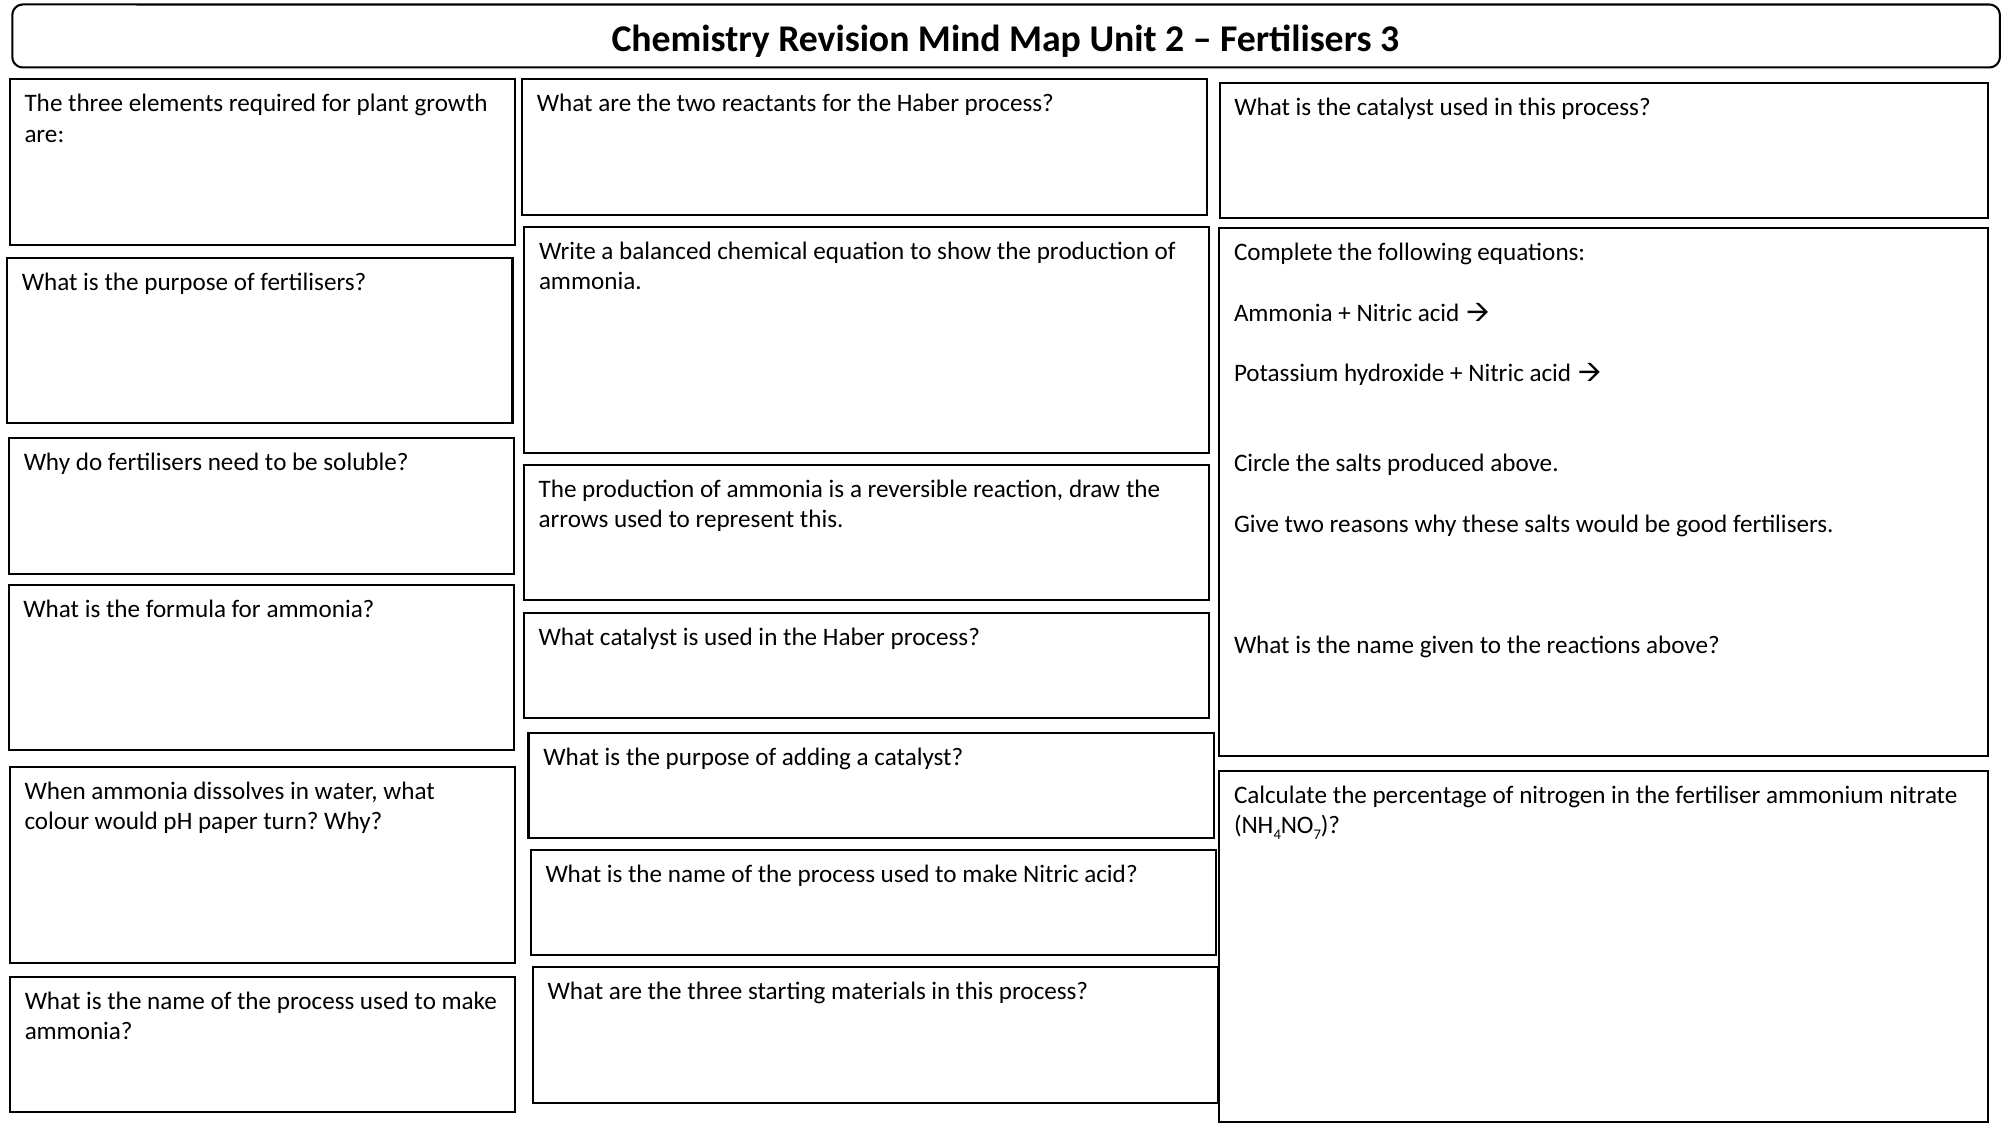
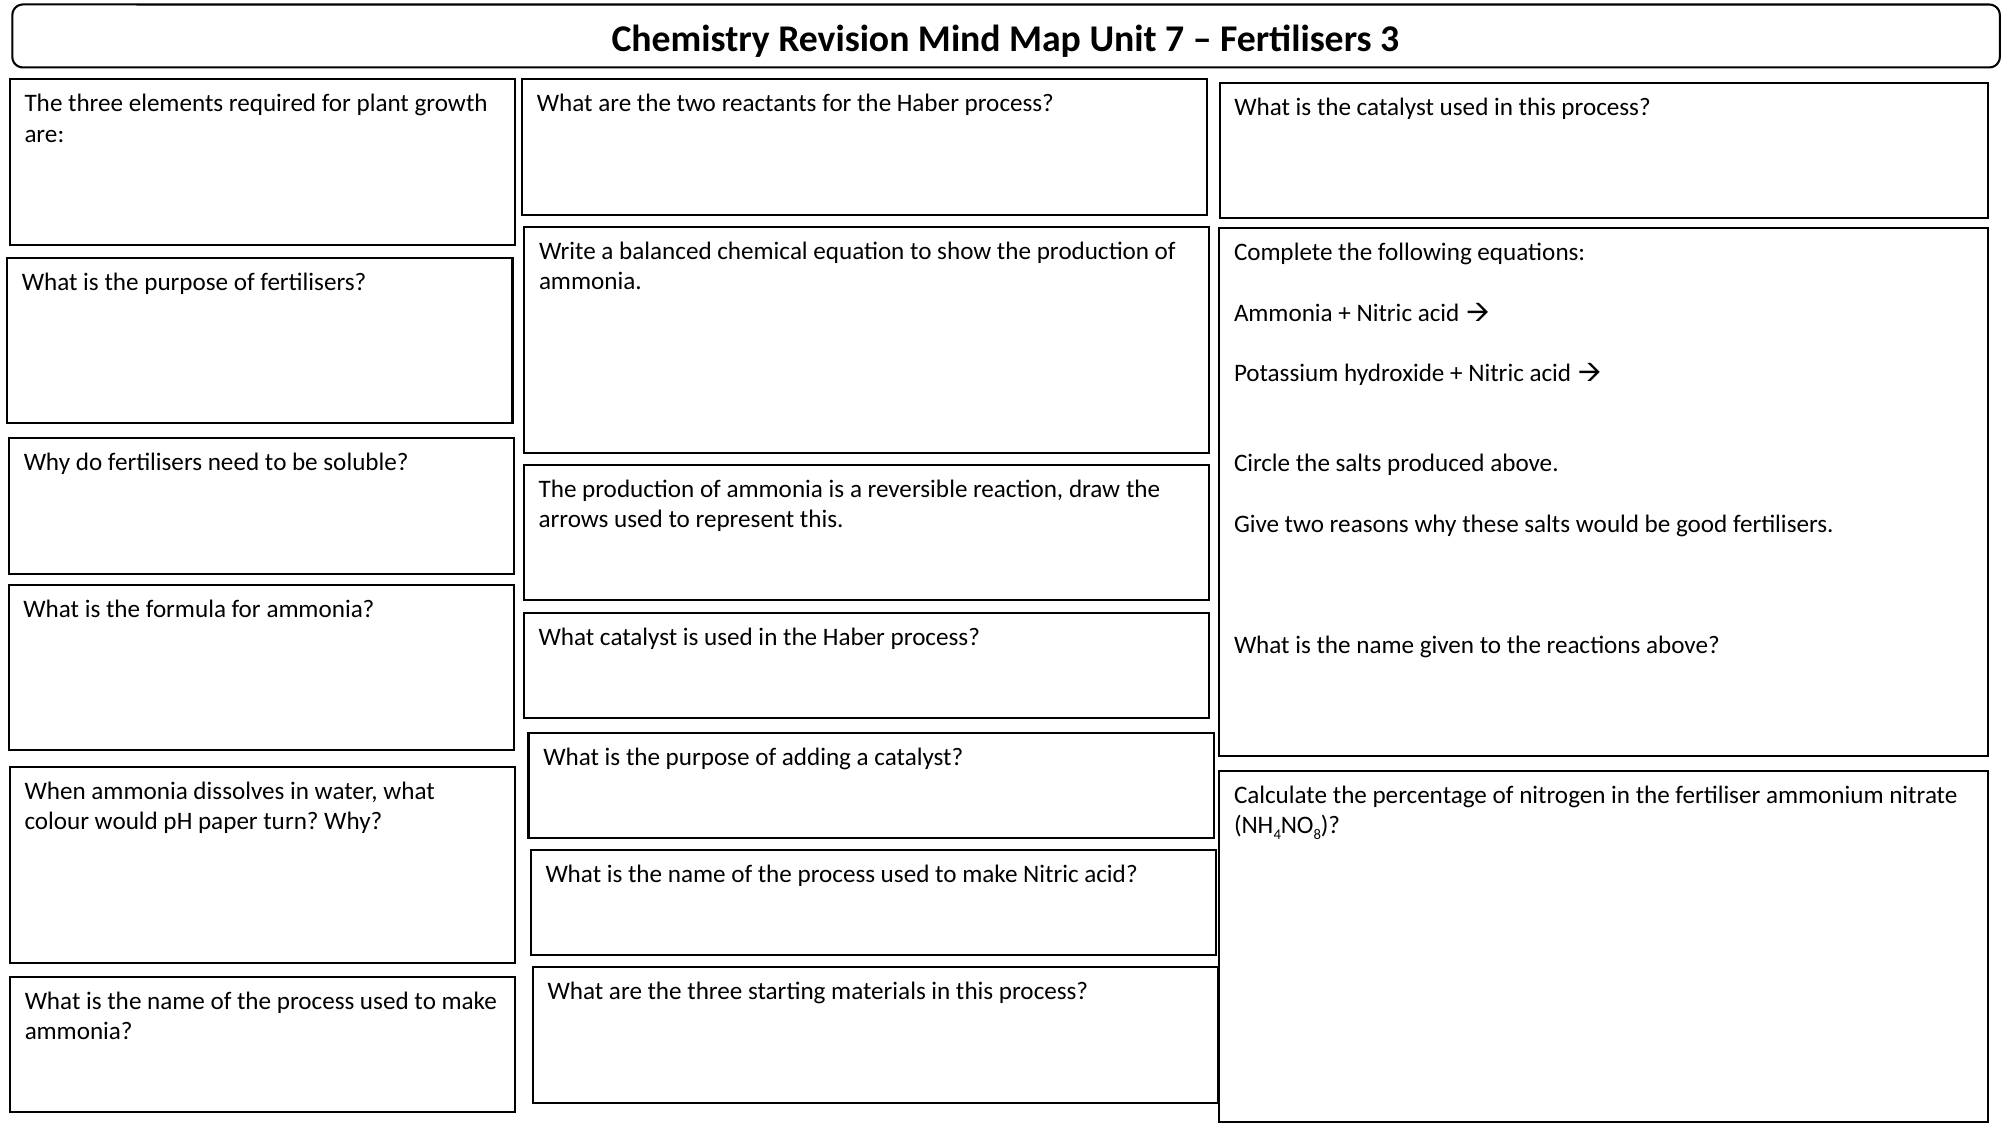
2: 2 -> 7
7: 7 -> 8
